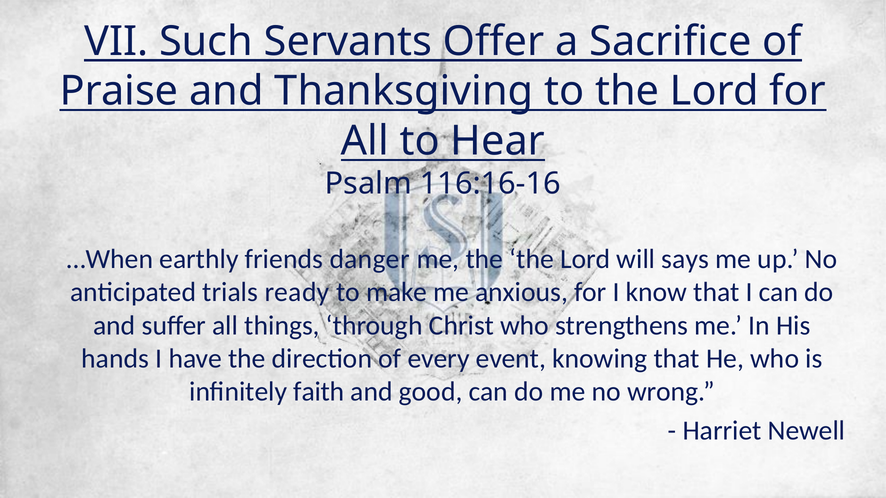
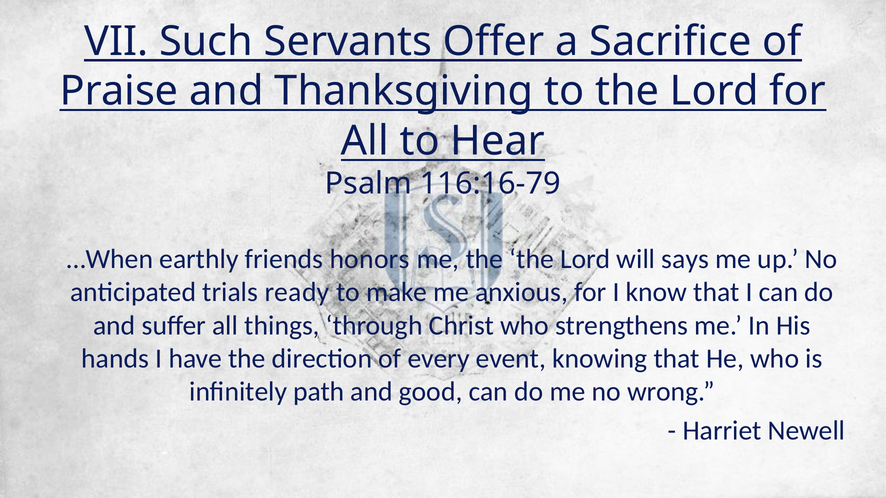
116:16-16: 116:16-16 -> 116:16-79
danger: danger -> honors
faith: faith -> path
